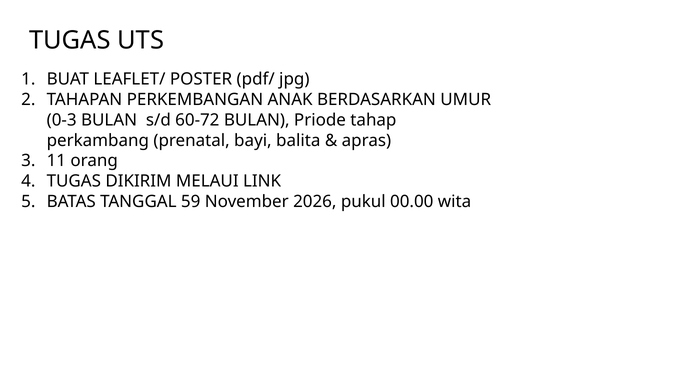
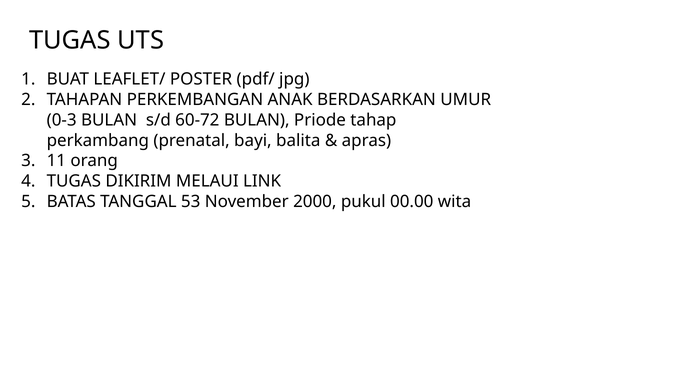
59: 59 -> 53
2026: 2026 -> 2000
